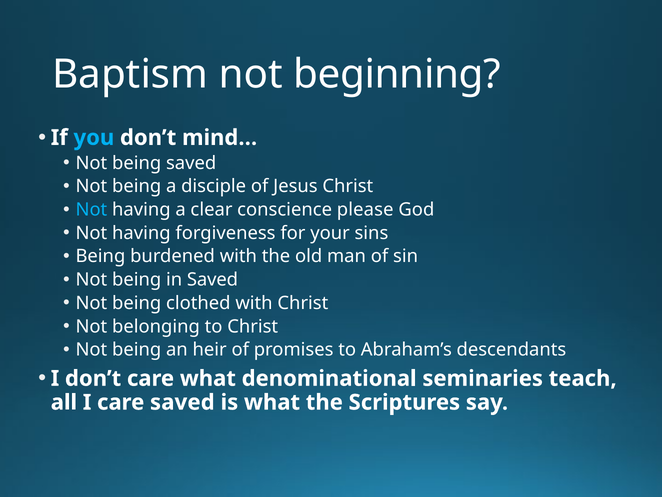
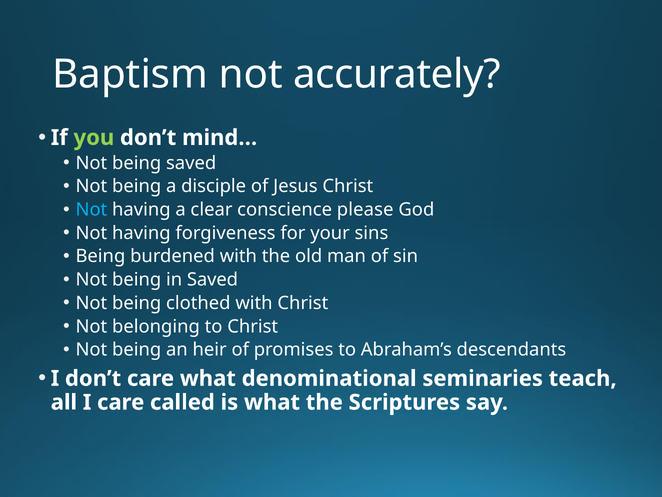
beginning: beginning -> accurately
you colour: light blue -> light green
care saved: saved -> called
